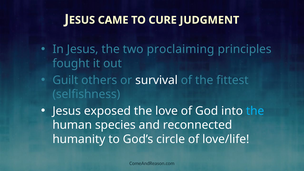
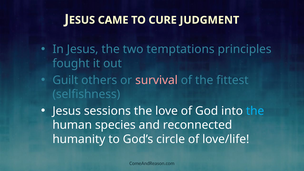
proclaiming: proclaiming -> temptations
survival colour: white -> pink
exposed: exposed -> sessions
